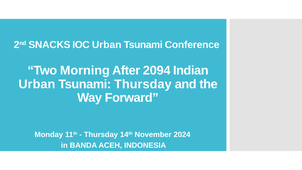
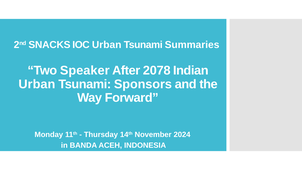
Conference: Conference -> Summaries
Morning: Morning -> Speaker
2094: 2094 -> 2078
Tsunami Thursday: Thursday -> Sponsors
